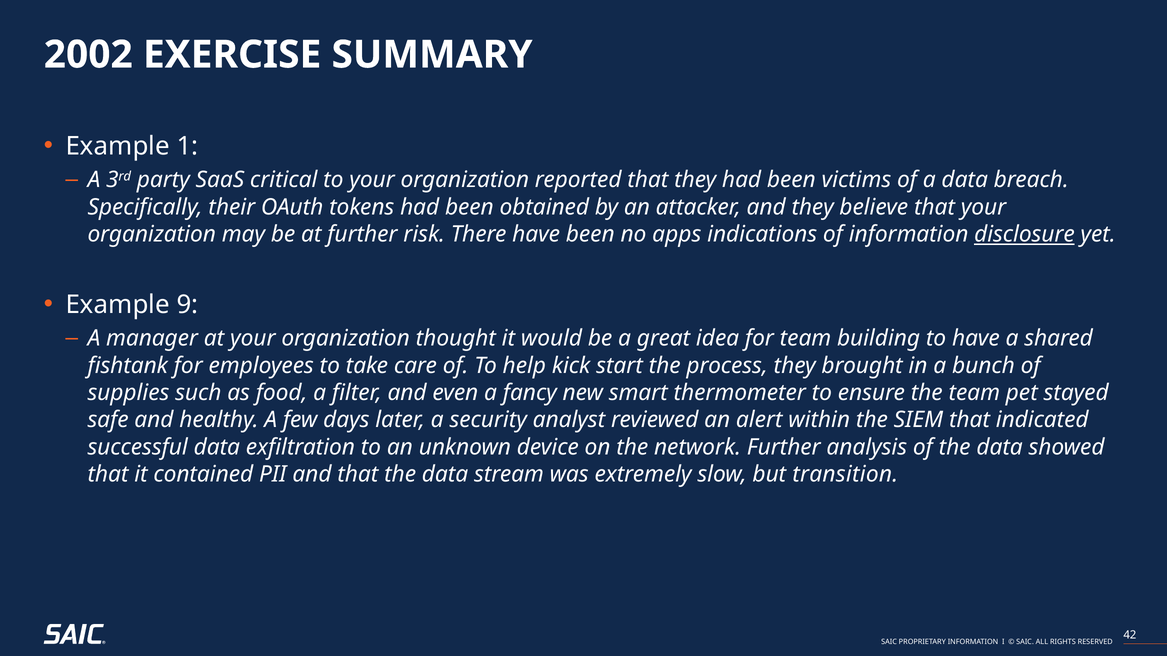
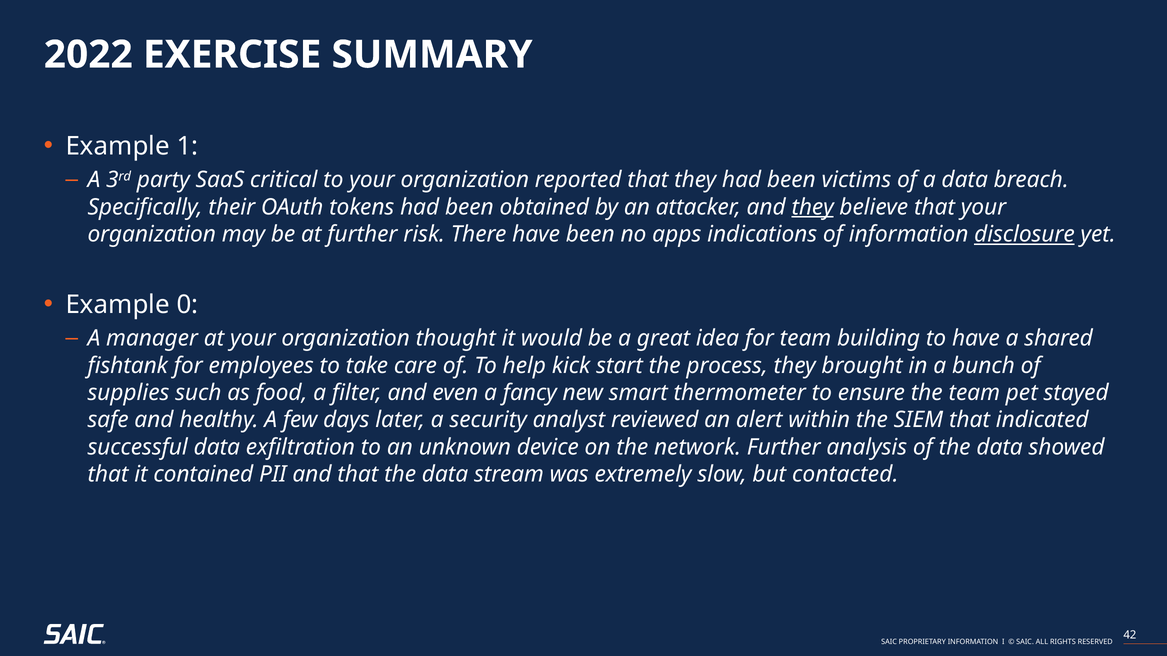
2002: 2002 -> 2022
they at (813, 207) underline: none -> present
9: 9 -> 0
transition: transition -> contacted
